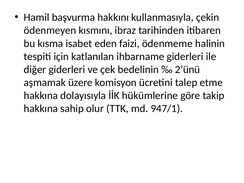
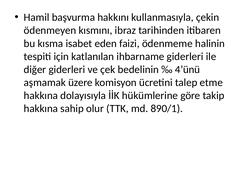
2’ünü: 2’ünü -> 4’ünü
947/1: 947/1 -> 890/1
